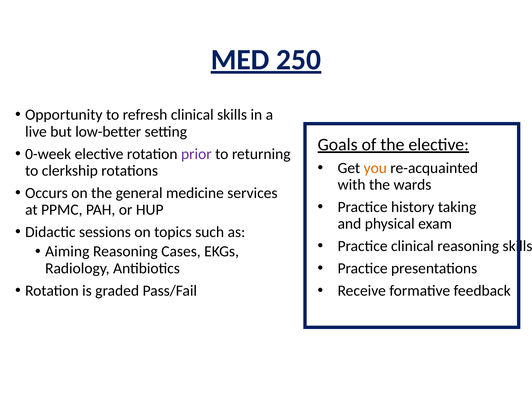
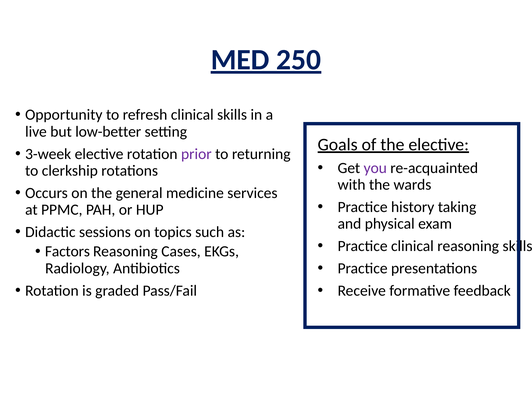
0-week: 0-week -> 3-week
you colour: orange -> purple
Aiming: Aiming -> Factors
